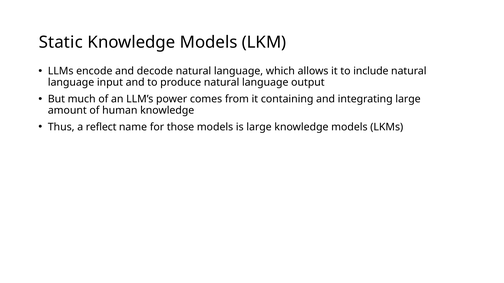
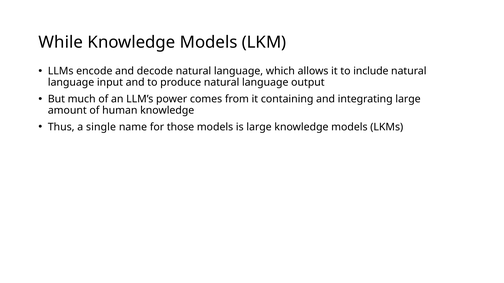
Static: Static -> While
reflect: reflect -> single
